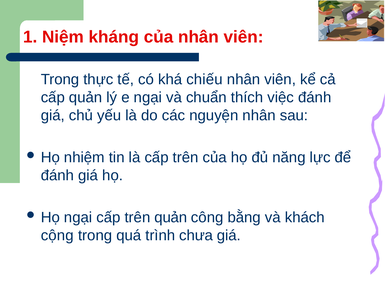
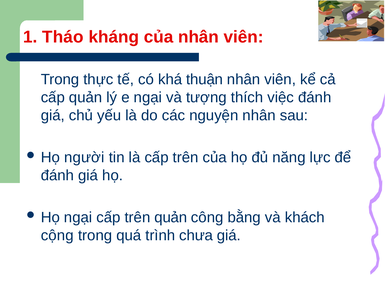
Niệm: Niệm -> Tháo
chiếu: chiếu -> thuận
chuẩn: chuẩn -> tượng
nhiệm: nhiệm -> người
